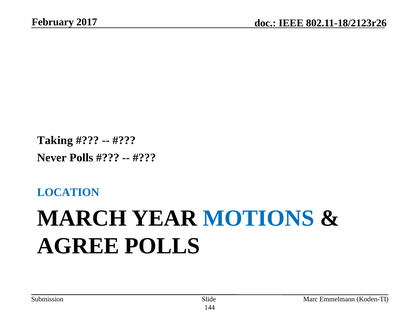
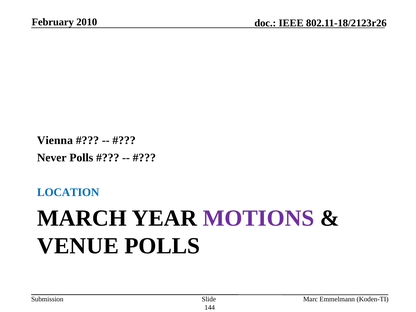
2017: 2017 -> 2010
Taking: Taking -> Vienna
MOTIONS colour: blue -> purple
AGREE: AGREE -> VENUE
